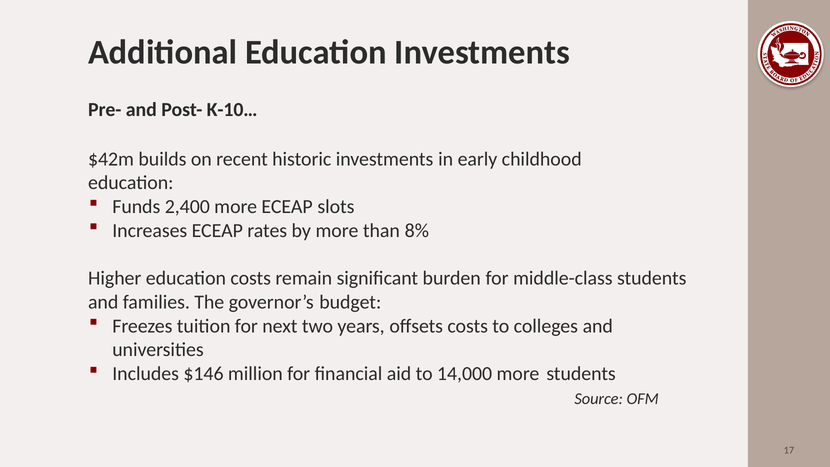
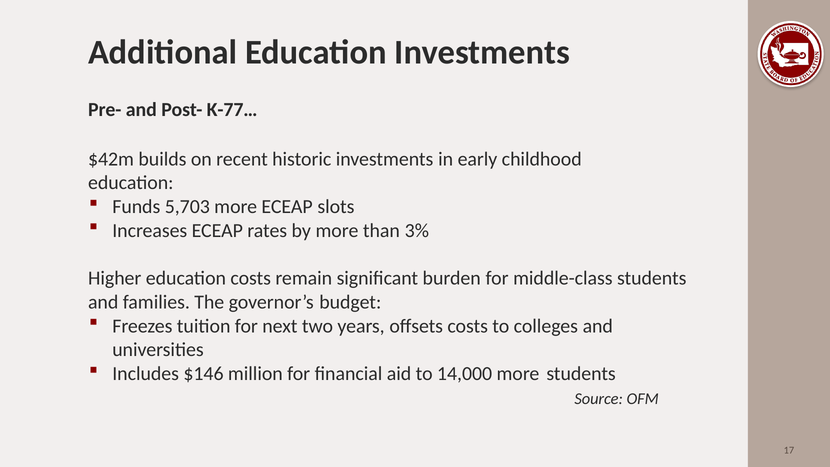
K-10…: K-10… -> K-77…
2,400: 2,400 -> 5,703
8%: 8% -> 3%
